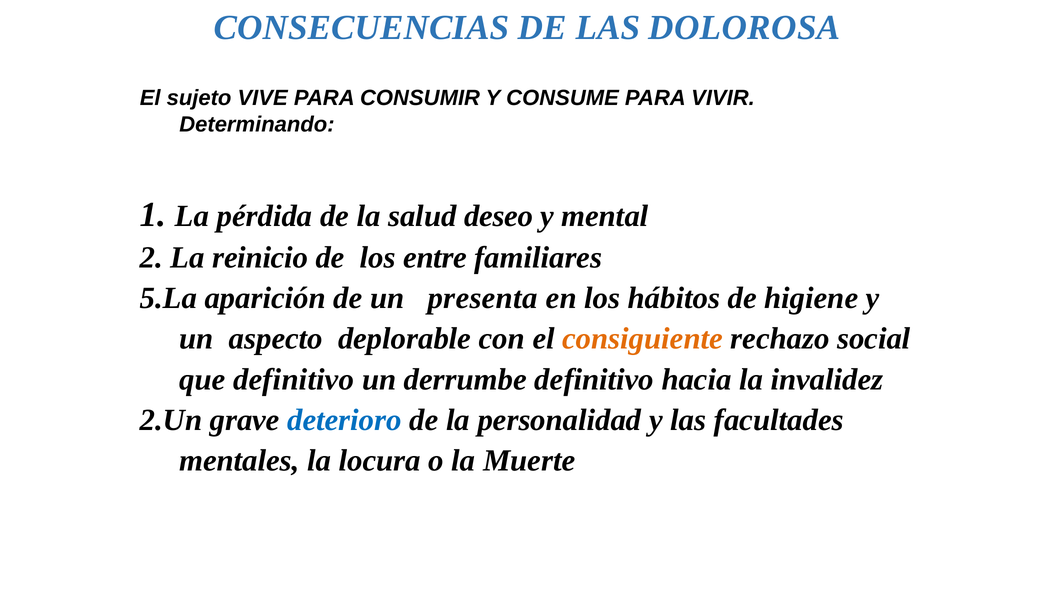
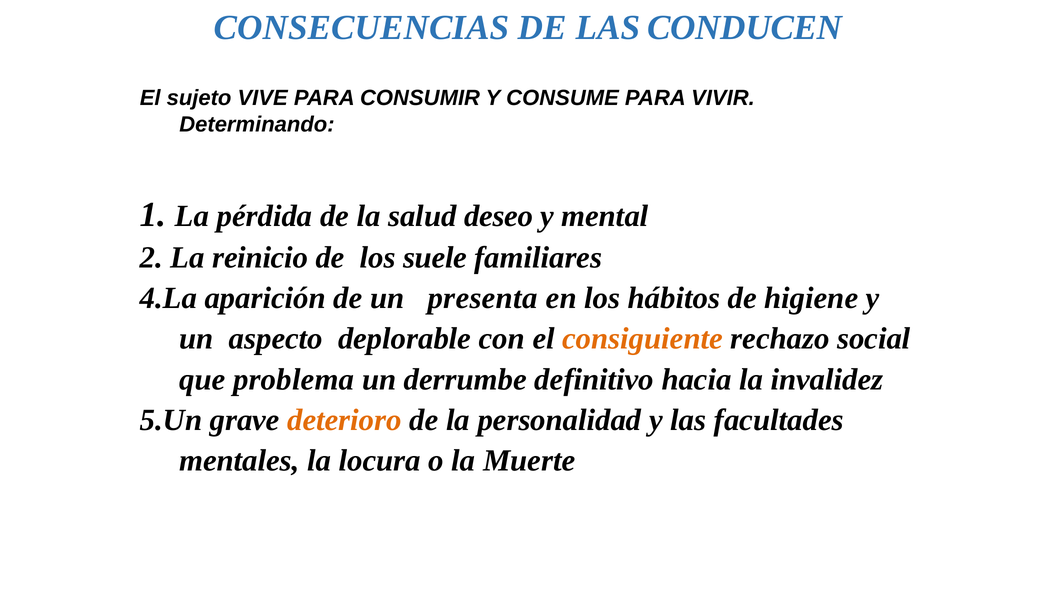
DOLOROSA: DOLOROSA -> CONDUCEN
entre: entre -> suele
5.La: 5.La -> 4.La
que definitivo: definitivo -> problema
2.Un: 2.Un -> 5.Un
deterioro colour: blue -> orange
